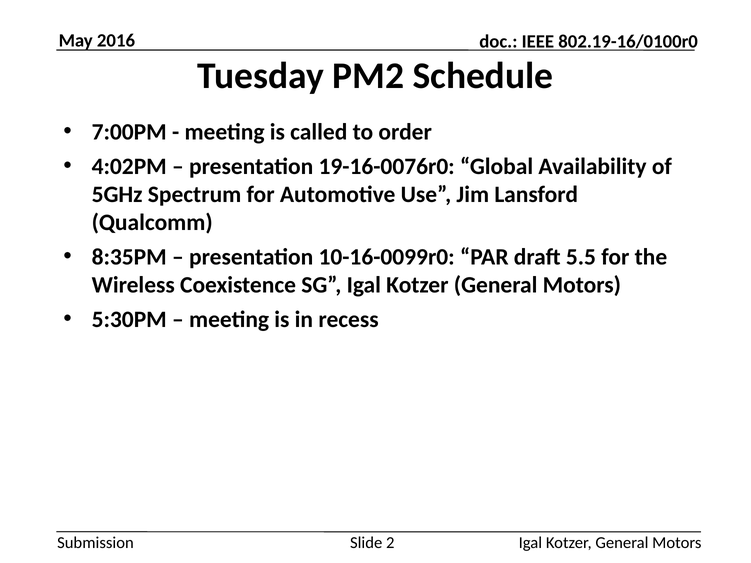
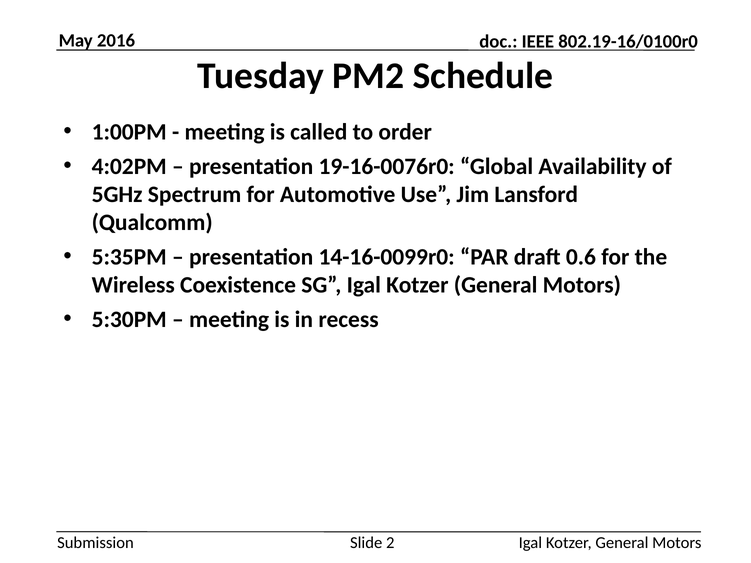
7:00PM: 7:00PM -> 1:00PM
8:35PM: 8:35PM -> 5:35PM
10-16-0099r0: 10-16-0099r0 -> 14-16-0099r0
5.5: 5.5 -> 0.6
